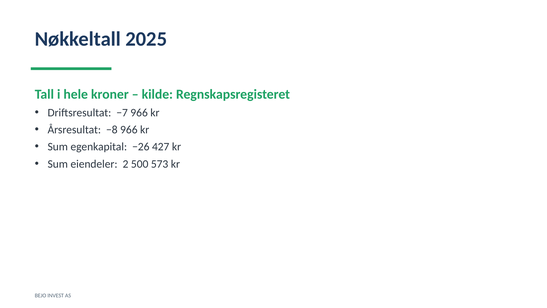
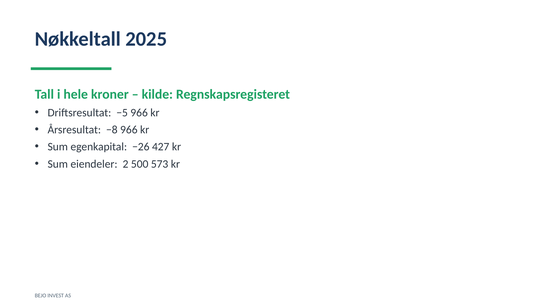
−7: −7 -> −5
